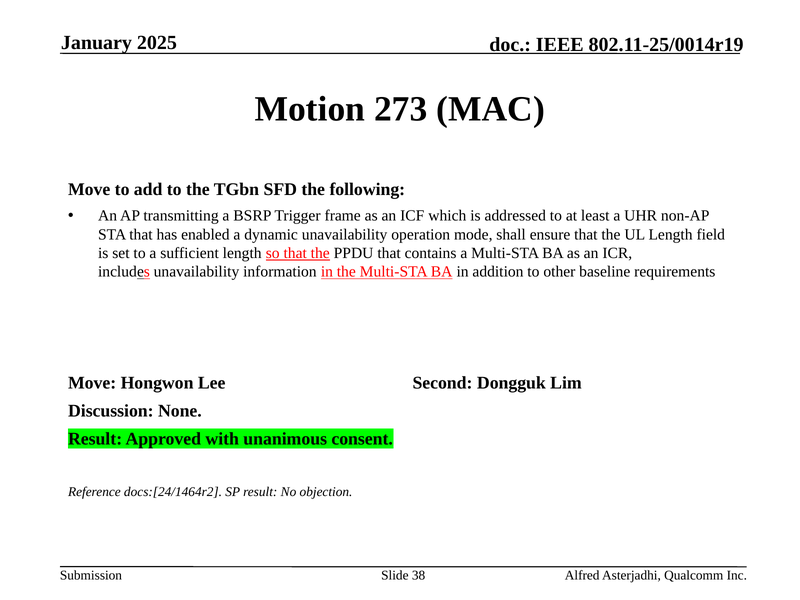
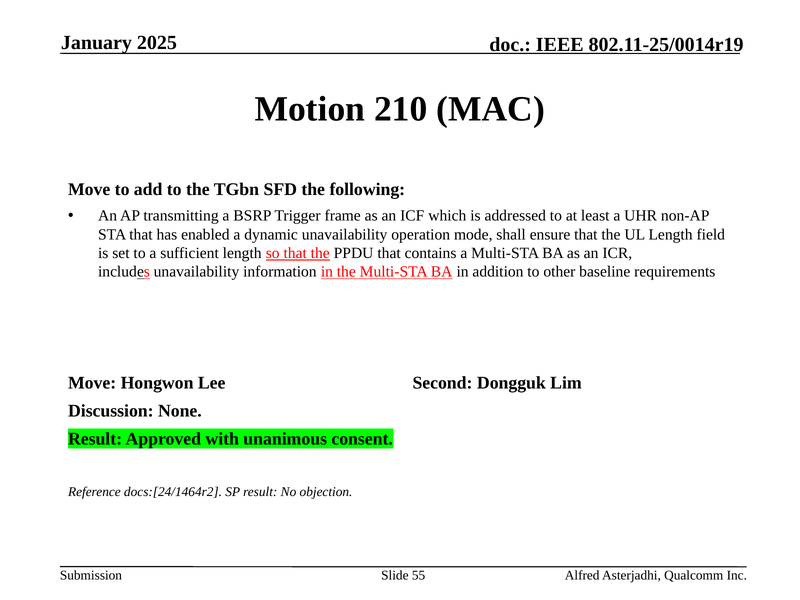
273: 273 -> 210
38: 38 -> 55
